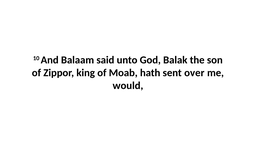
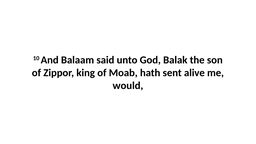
over: over -> alive
